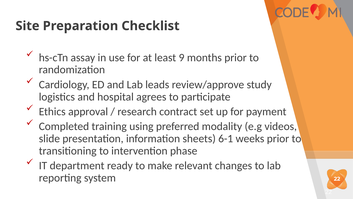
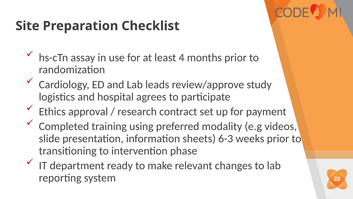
9: 9 -> 4
6-1: 6-1 -> 6-3
